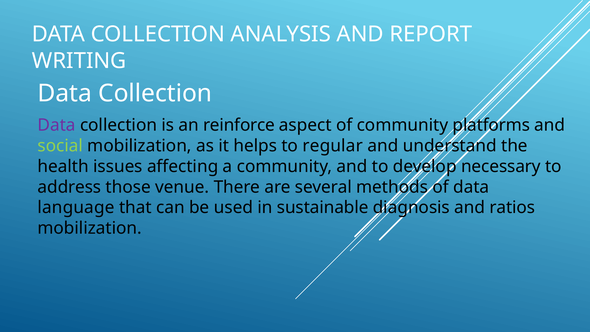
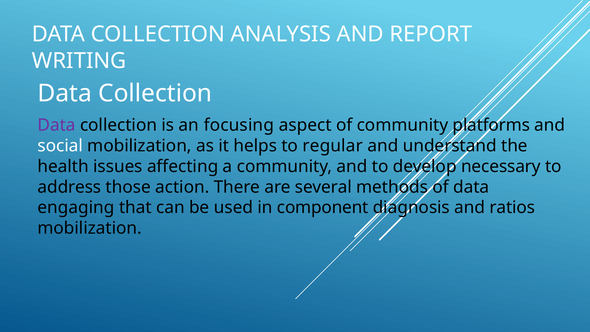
reinforce: reinforce -> focusing
social colour: light green -> white
venue: venue -> action
language: language -> engaging
sustainable: sustainable -> component
